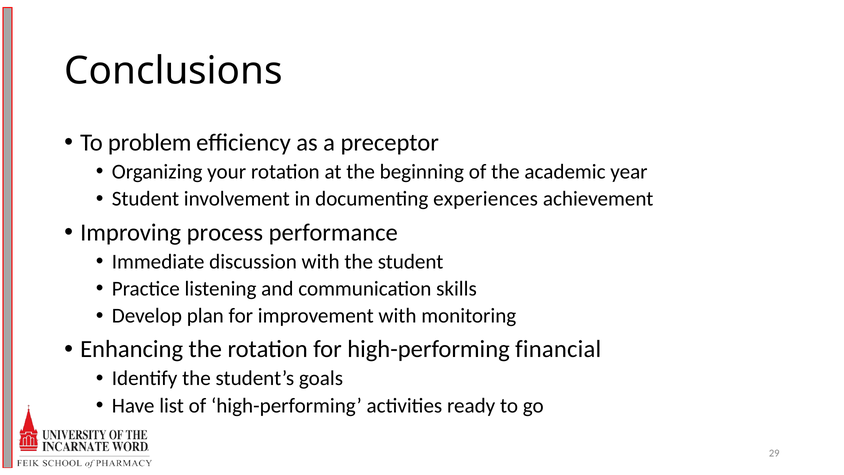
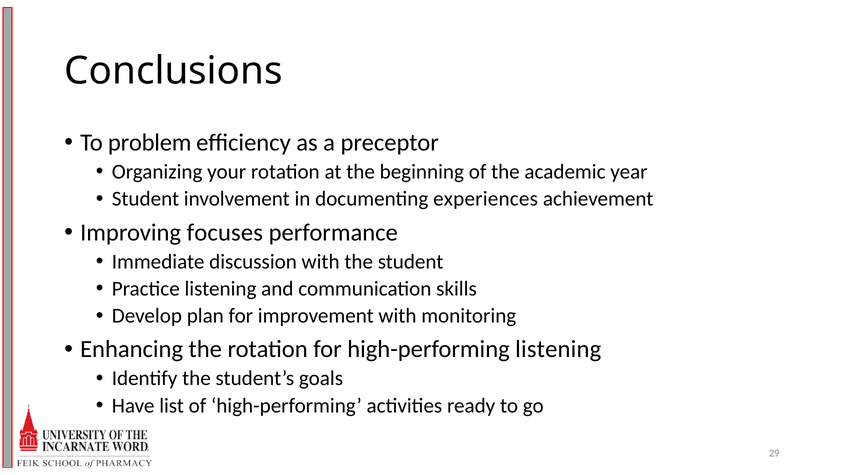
process: process -> focuses
high-performing financial: financial -> listening
